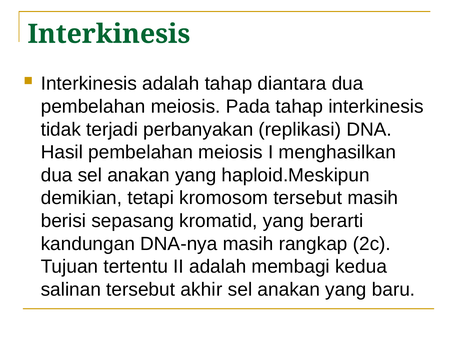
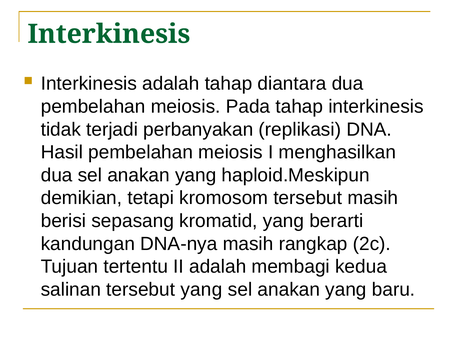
tersebut akhir: akhir -> yang
